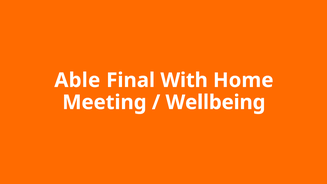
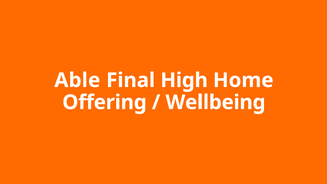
With: With -> High
Meeting: Meeting -> Offering
